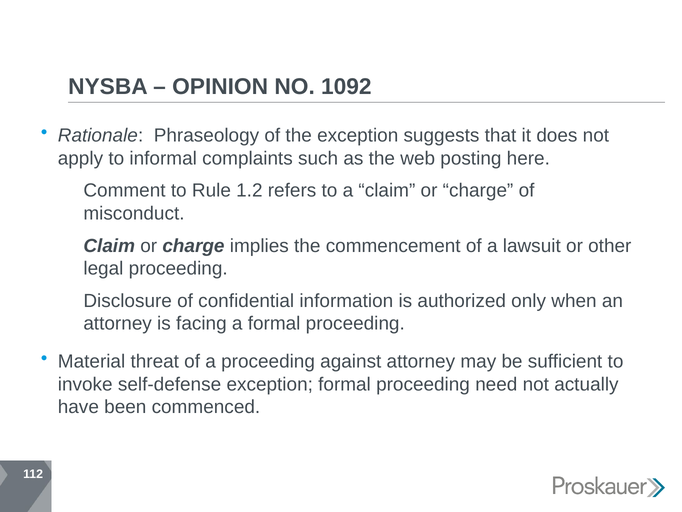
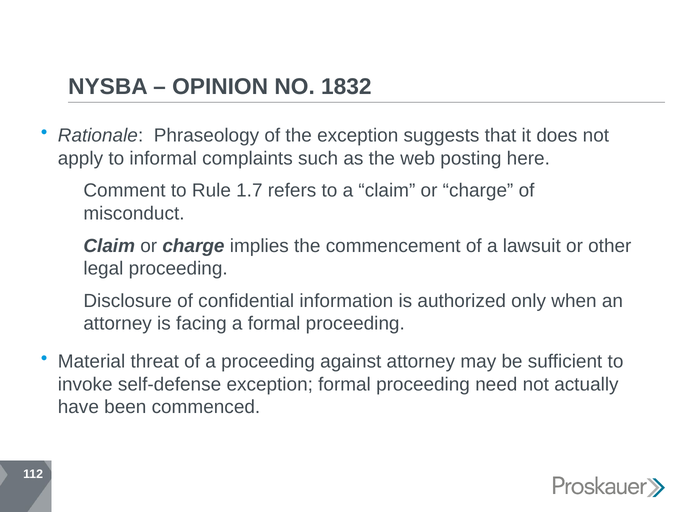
1092: 1092 -> 1832
1.2: 1.2 -> 1.7
